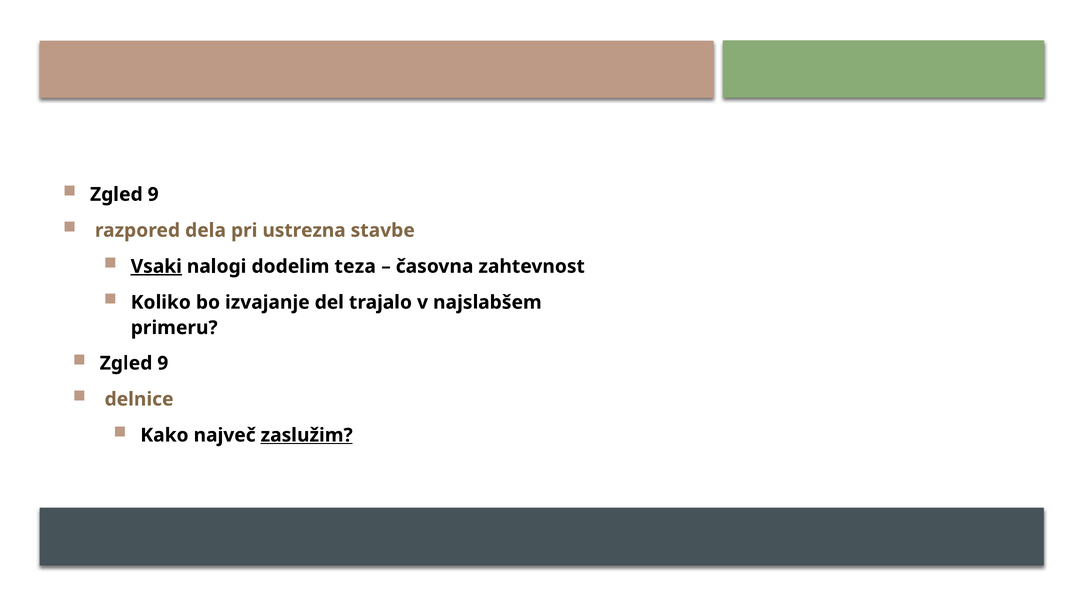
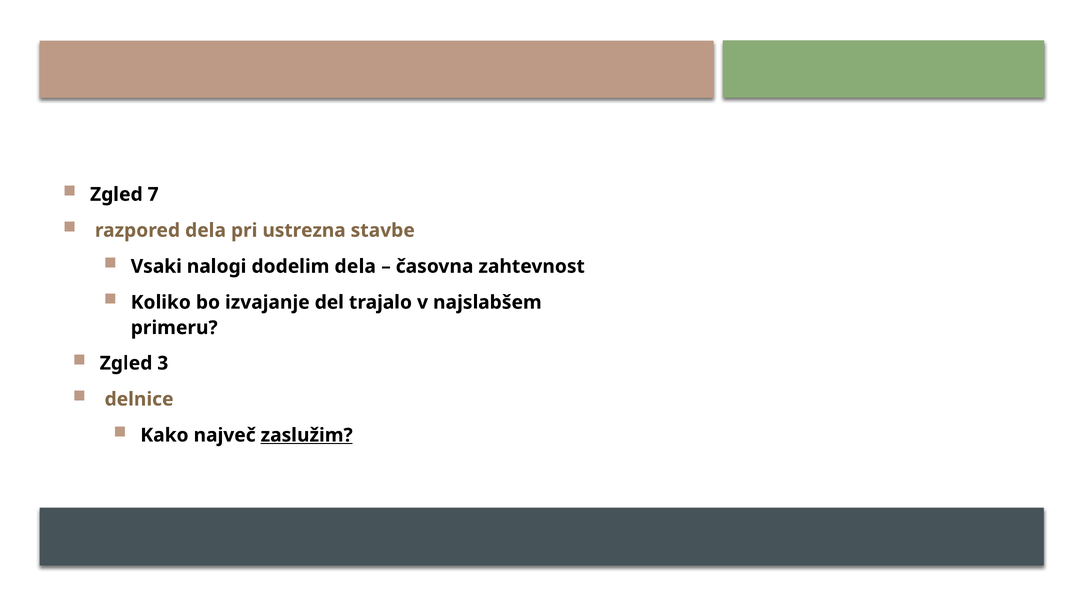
9 at (153, 194): 9 -> 7
Vsaki underline: present -> none
dodelim teza: teza -> dela
9 at (163, 363): 9 -> 3
